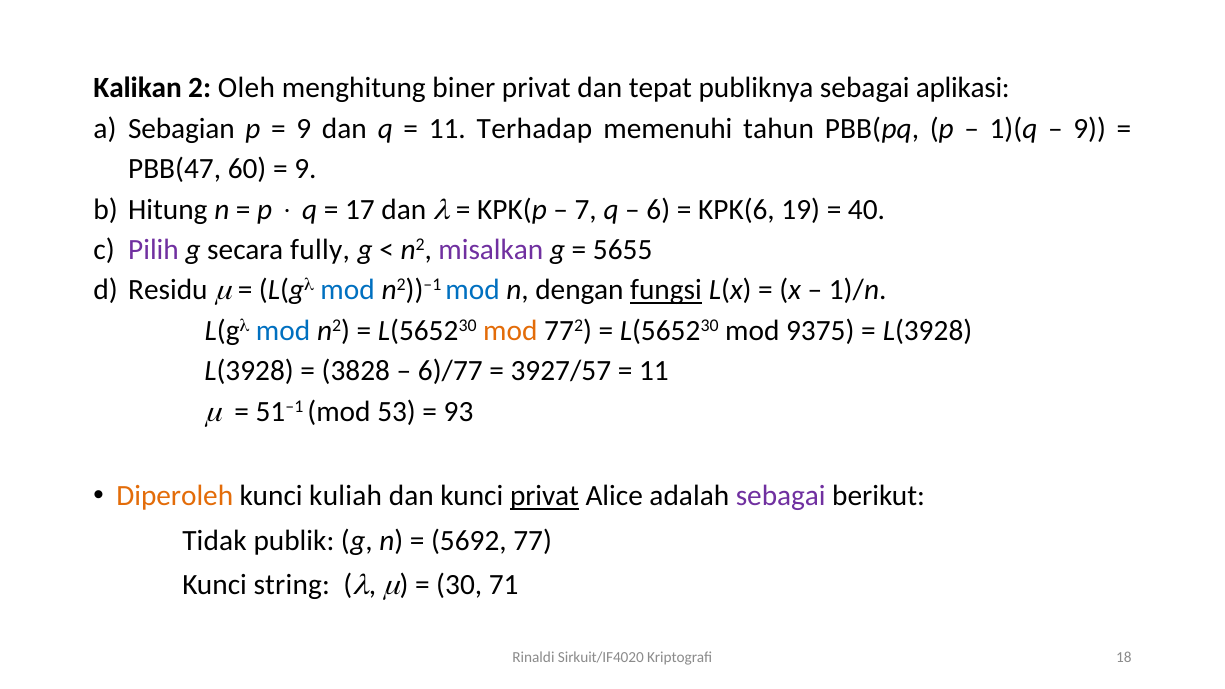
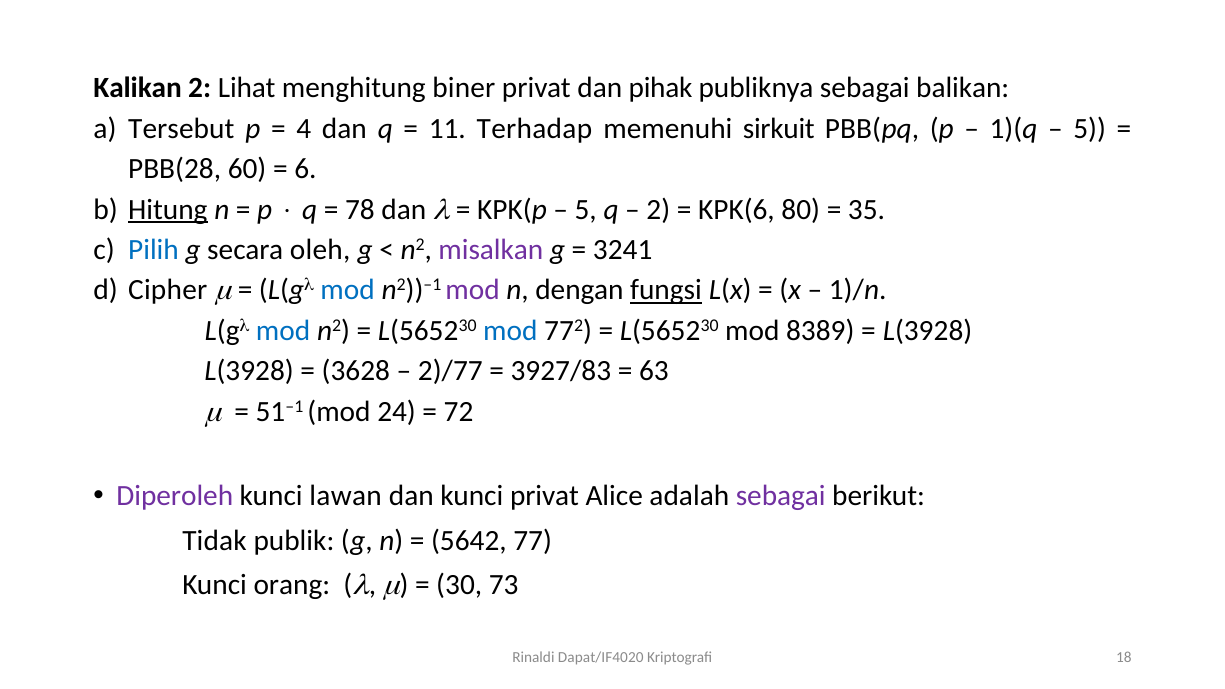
Oleh: Oleh -> Lihat
tepat: tepat -> pihak
aplikasi: aplikasi -> balikan
Sebagian: Sebagian -> Tersebut
9 at (304, 129): 9 -> 4
tahun: tahun -> sirkuit
9 at (1090, 129): 9 -> 5
PBB(47: PBB(47 -> PBB(28
9 at (305, 169): 9 -> 6
Hitung underline: none -> present
17: 17 -> 78
7 at (586, 209): 7 -> 5
6 at (658, 209): 6 -> 2
19: 19 -> 80
40: 40 -> 35
Pilih colour: purple -> blue
fully: fully -> oleh
5655: 5655 -> 3241
Residu: Residu -> Cipher
mod at (473, 290) colour: blue -> purple
mod at (510, 331) colour: orange -> blue
9375: 9375 -> 8389
3828: 3828 -> 3628
6)/77: 6)/77 -> 2)/77
3927/57: 3927/57 -> 3927/83
11 at (654, 371): 11 -> 63
53: 53 -> 24
93: 93 -> 72
Diperoleh colour: orange -> purple
kuliah: kuliah -> lawan
privat at (544, 496) underline: present -> none
5692: 5692 -> 5642
string: string -> orang
71: 71 -> 73
Sirkuit/IF4020: Sirkuit/IF4020 -> Dapat/IF4020
